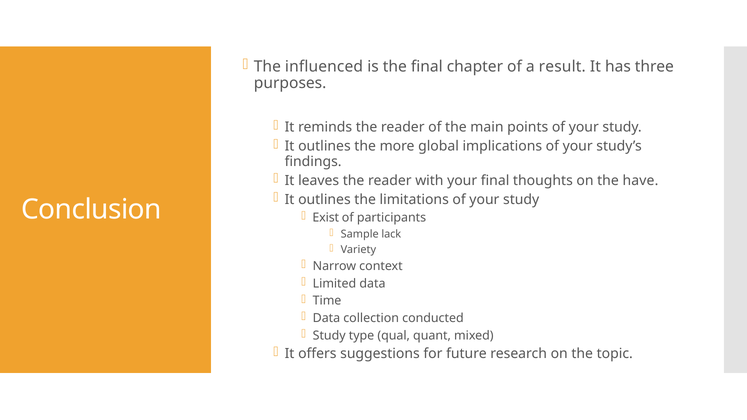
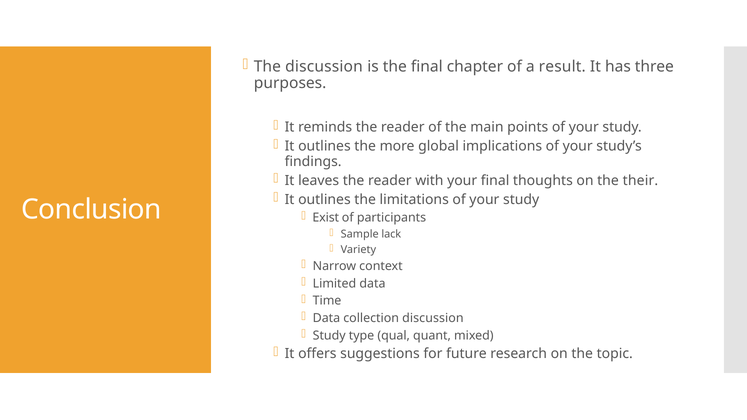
The influenced: influenced -> discussion
have: have -> their
collection conducted: conducted -> discussion
